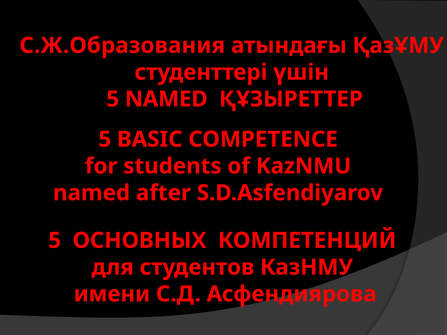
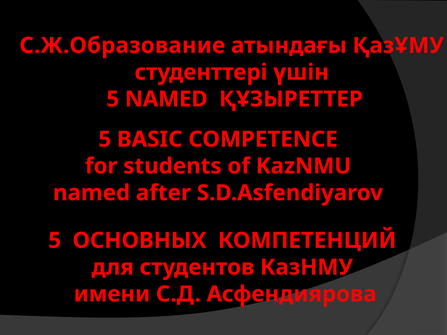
С.Ж.Образования: С.Ж.Образования -> С.Ж.Образование
